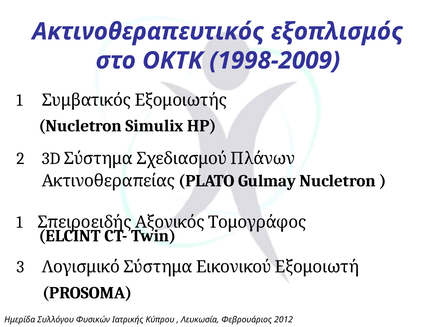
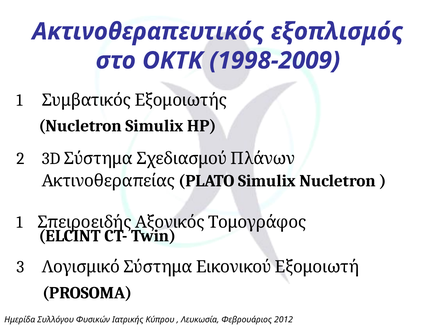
PLATO Gulmay: Gulmay -> Simulix
